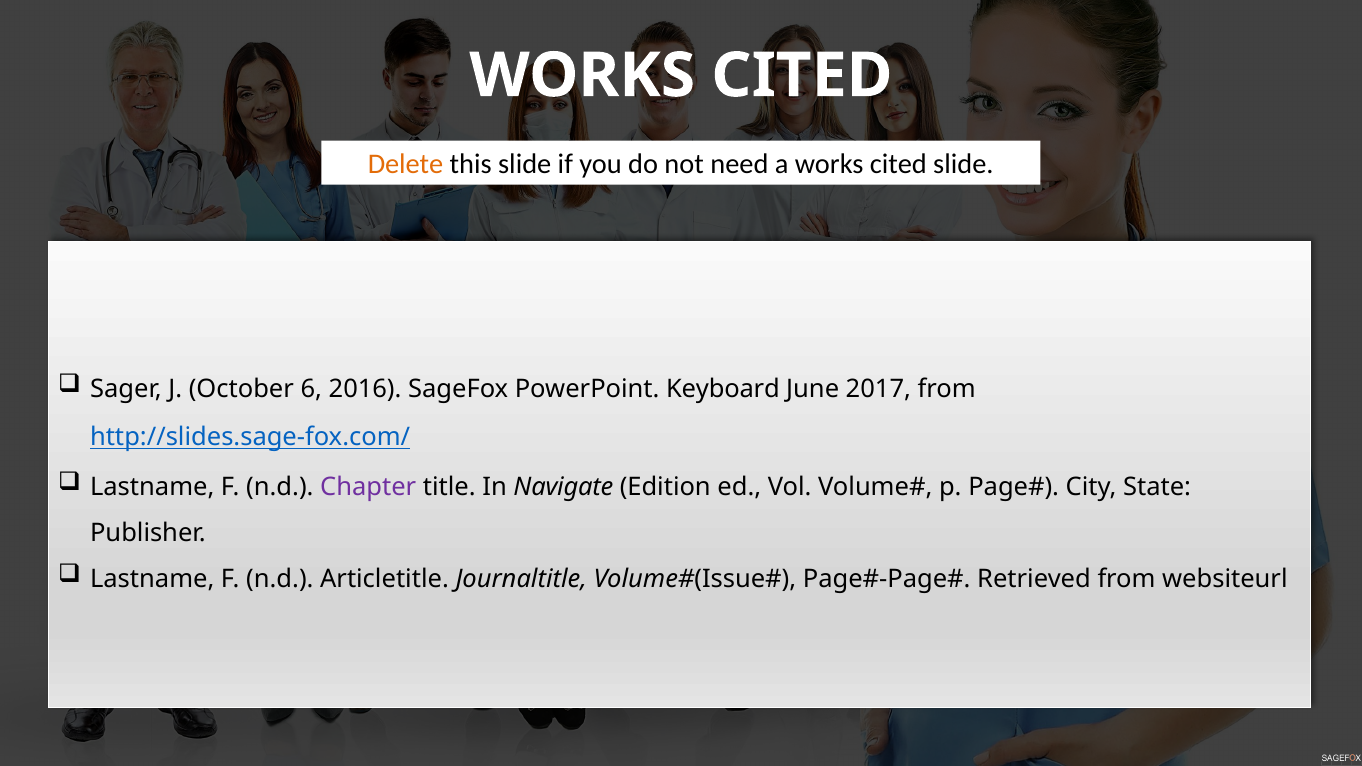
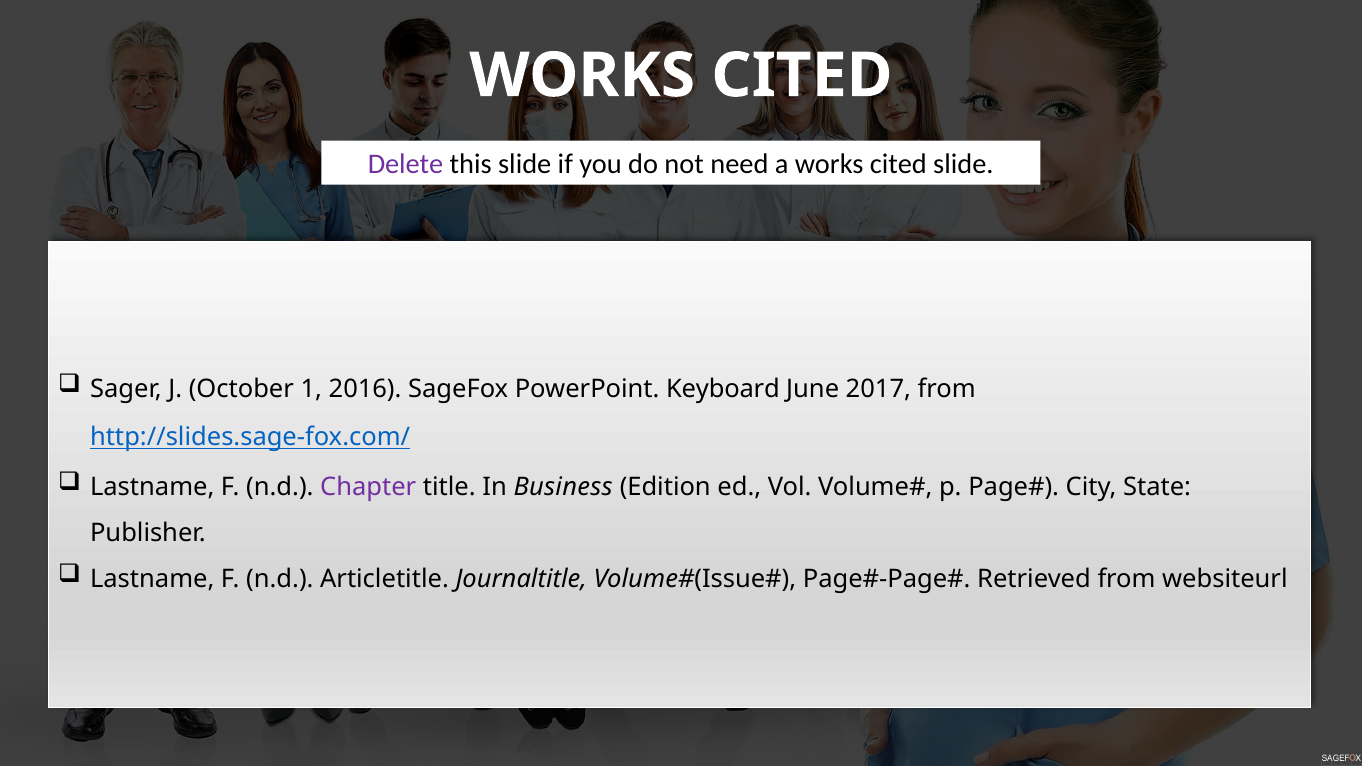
Delete colour: orange -> purple
6: 6 -> 1
Navigate: Navigate -> Business
